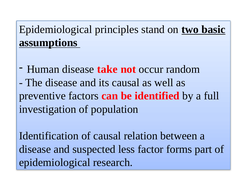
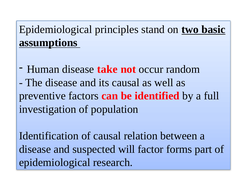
less: less -> will
